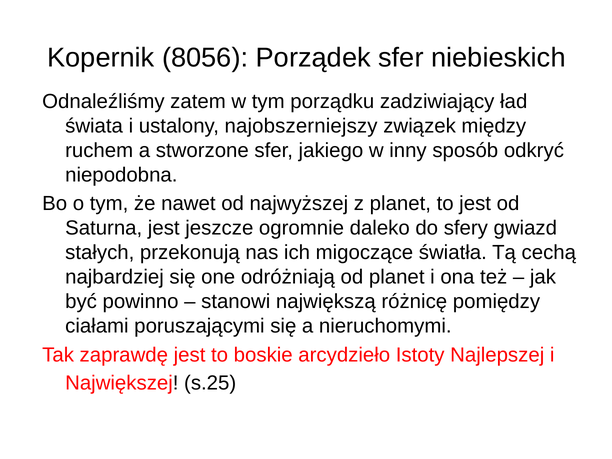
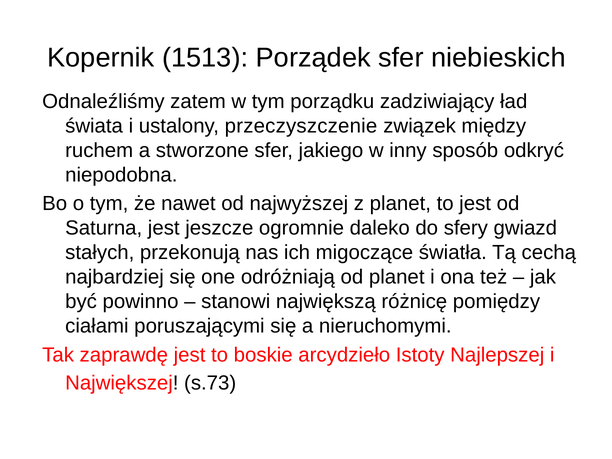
8056: 8056 -> 1513
najobszerniejszy: najobszerniejszy -> przeczyszczenie
s.25: s.25 -> s.73
